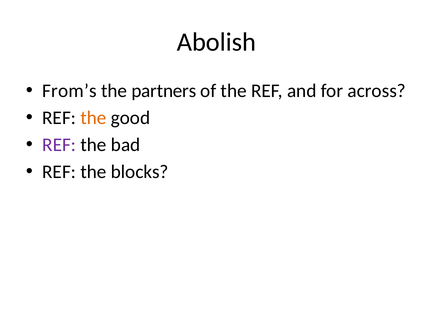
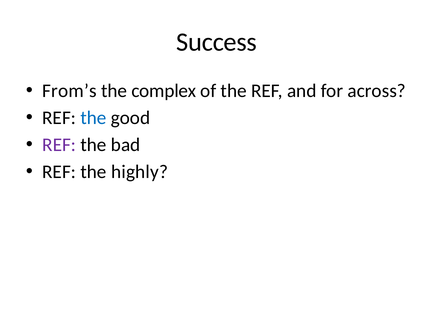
Abolish: Abolish -> Success
partners: partners -> complex
the at (93, 118) colour: orange -> blue
blocks: blocks -> highly
